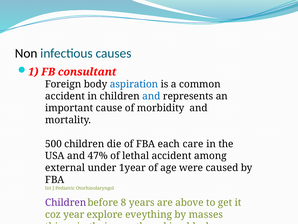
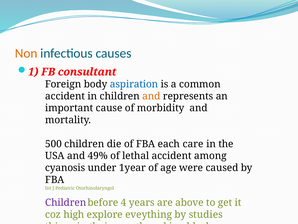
Non colour: black -> orange
and at (151, 96) colour: blue -> orange
47%: 47% -> 49%
external: external -> cyanosis
8: 8 -> 4
year: year -> high
masses: masses -> studies
